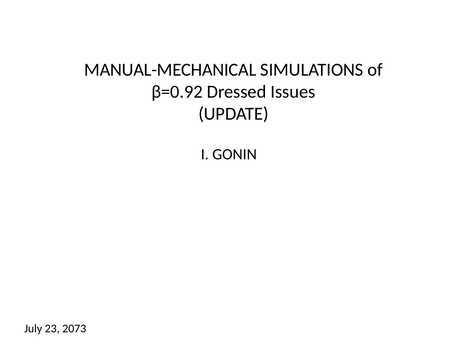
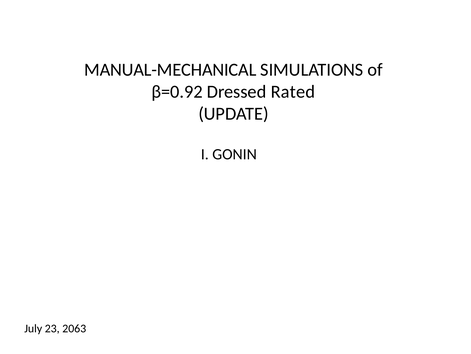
Issues: Issues -> Rated
2073: 2073 -> 2063
